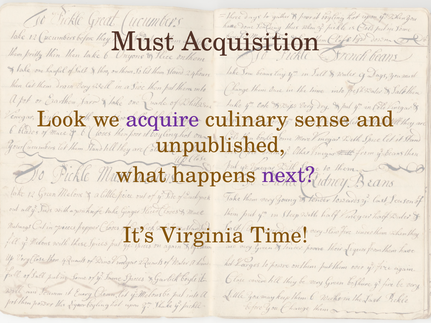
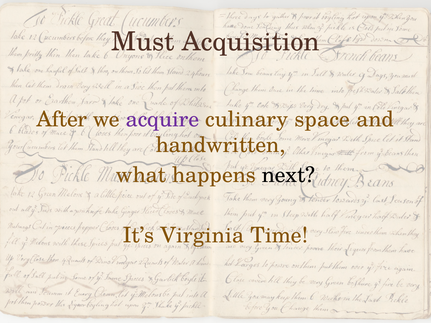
Look: Look -> After
sense: sense -> space
unpublished: unpublished -> handwritten
next colour: purple -> black
